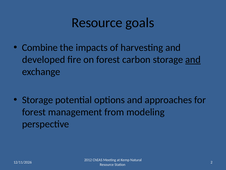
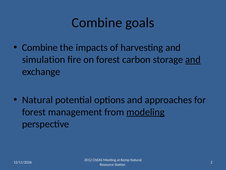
Resource at (97, 23): Resource -> Combine
developed: developed -> simulation
Storage at (38, 100): Storage -> Natural
modeling underline: none -> present
